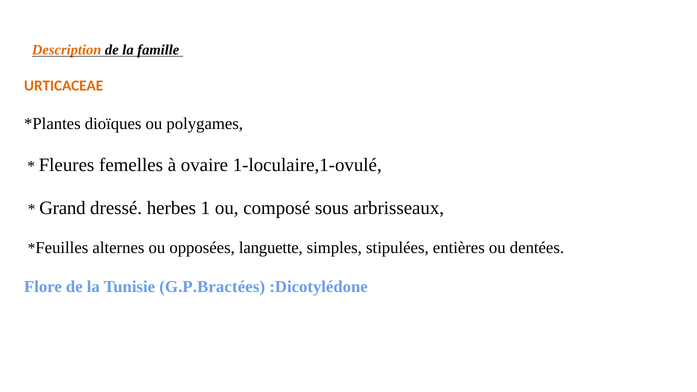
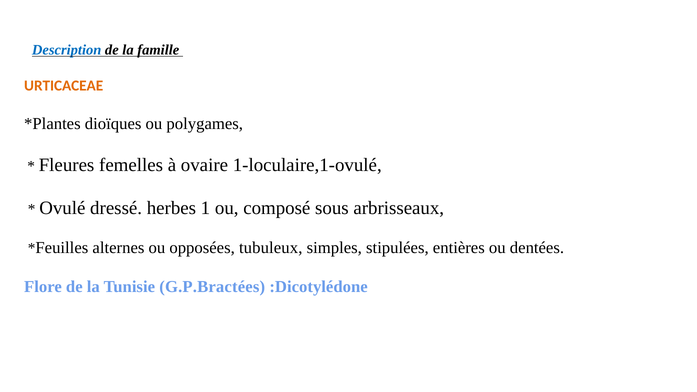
Description colour: orange -> blue
Grand: Grand -> Ovulé
languette: languette -> tubuleux
